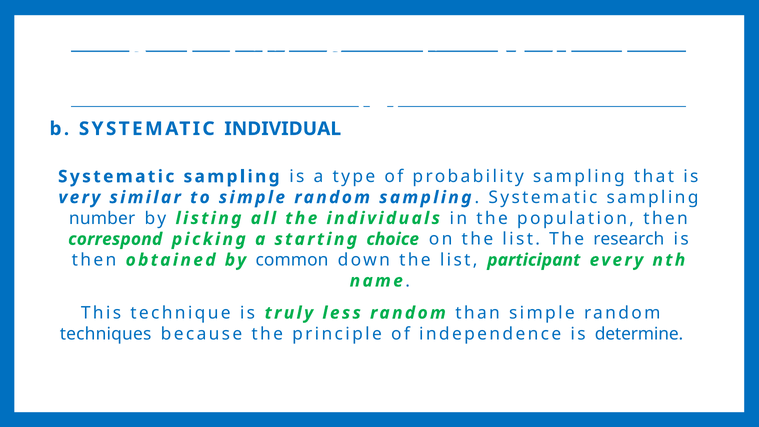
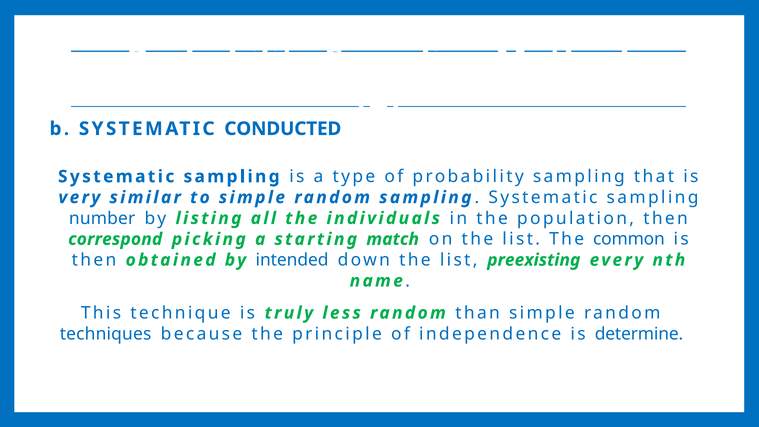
INDIVIDUAL: INDIVIDUAL -> CONDUCTED
choice: choice -> match
research: research -> common
common: common -> intended
participant: participant -> preexisting
